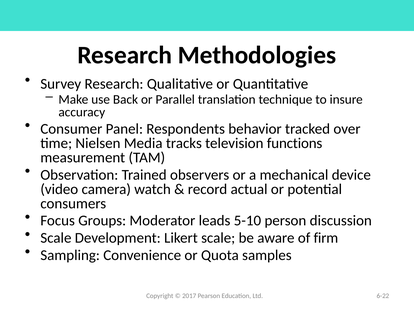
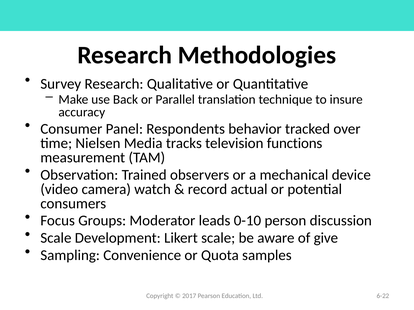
5-10: 5-10 -> 0-10
firm: firm -> give
